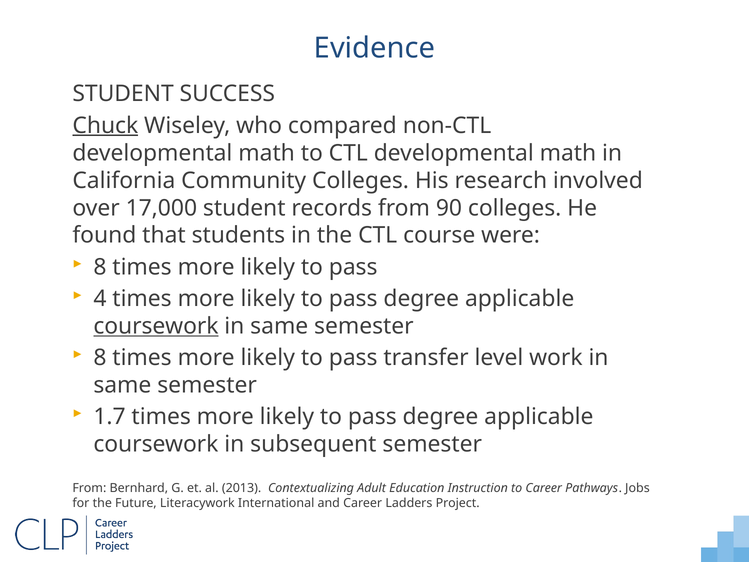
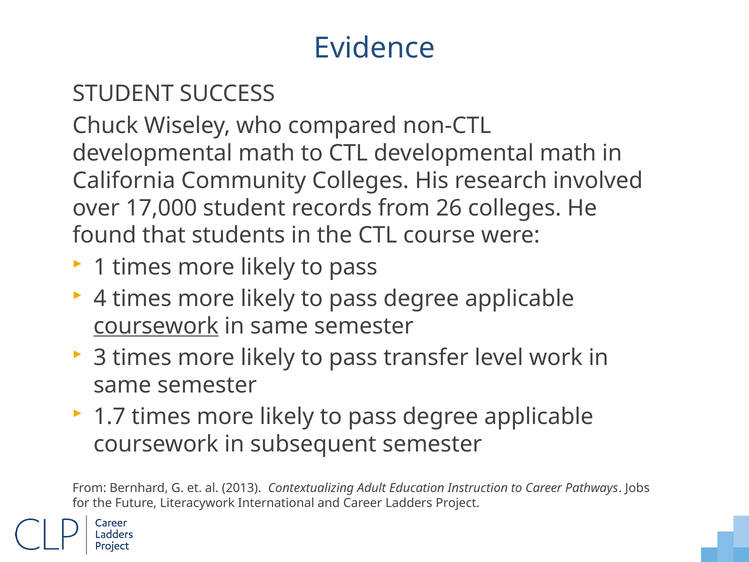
Chuck underline: present -> none
90: 90 -> 26
8 at (100, 267): 8 -> 1
8 at (100, 358): 8 -> 3
